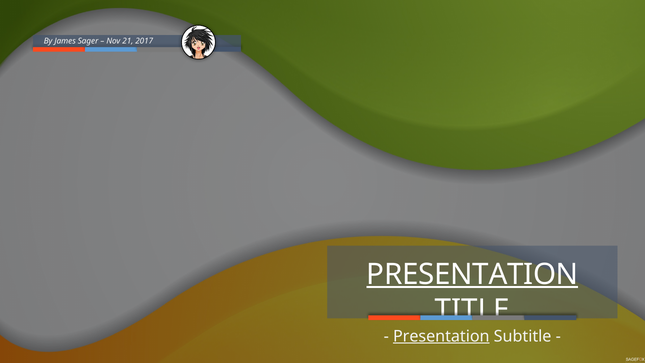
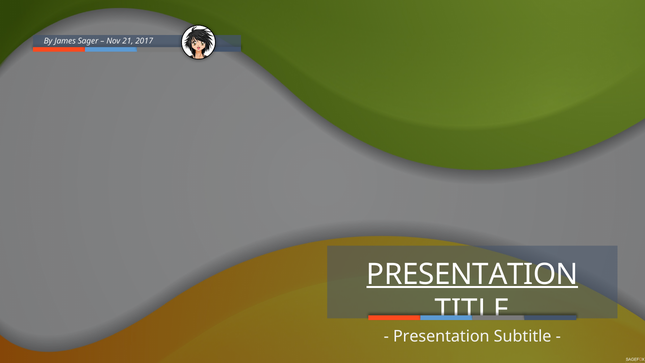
Presentation at (441, 336) underline: present -> none
